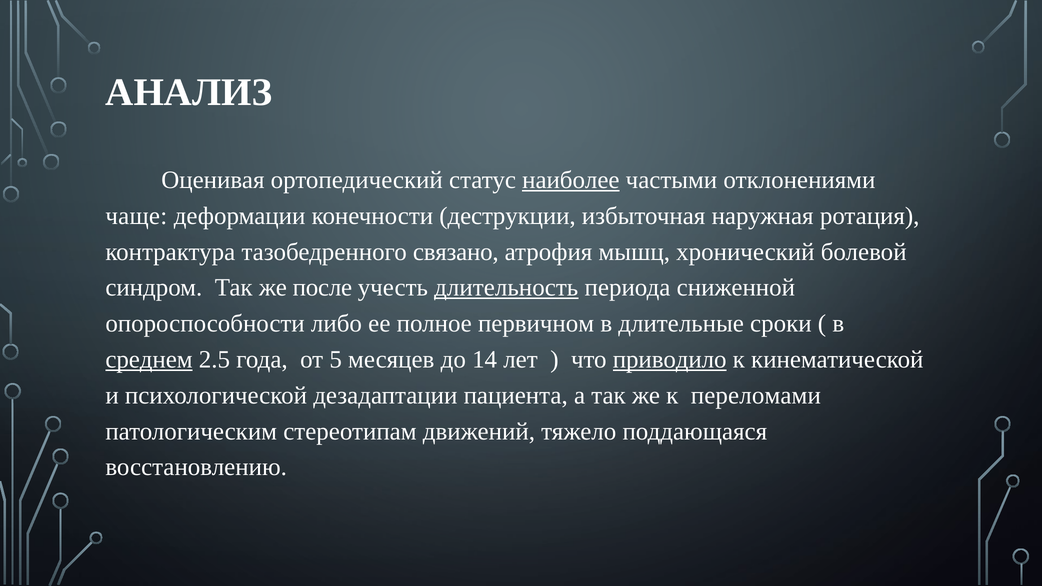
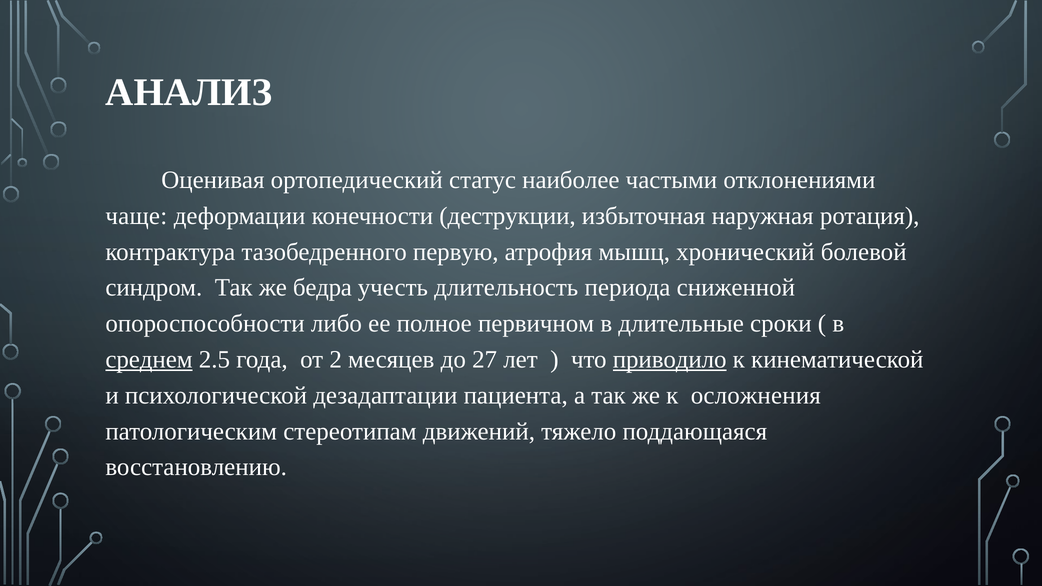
наиболее underline: present -> none
связано: связано -> первую
после: после -> бедра
длительность underline: present -> none
5: 5 -> 2
14: 14 -> 27
переломами: переломами -> осложнения
